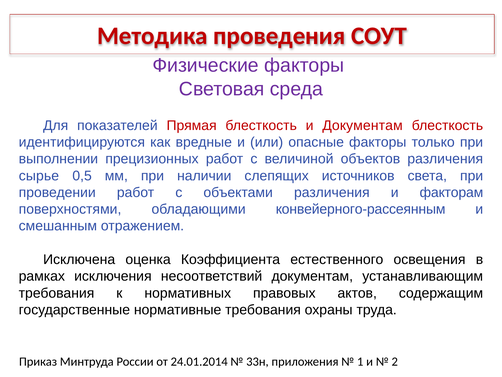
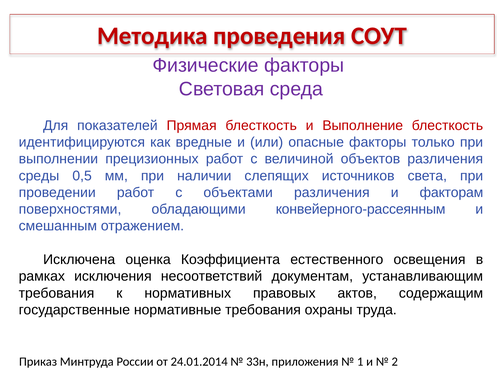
и Документам: Документам -> Выполнение
сырье: сырье -> среды
